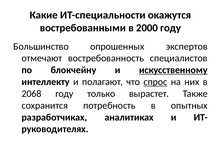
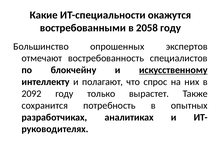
2000: 2000 -> 2058
спрос underline: present -> none
2068: 2068 -> 2092
